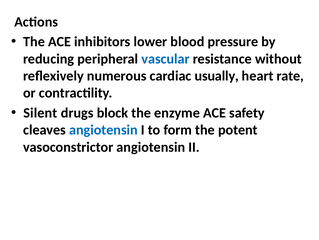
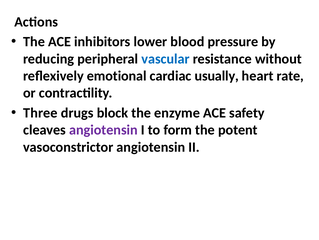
numerous: numerous -> emotional
Silent: Silent -> Three
angiotensin at (103, 130) colour: blue -> purple
